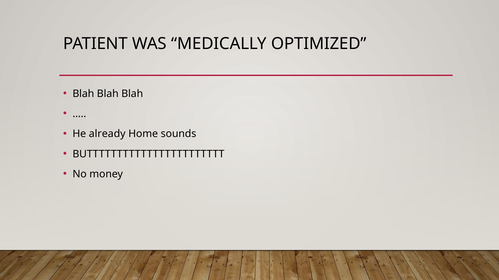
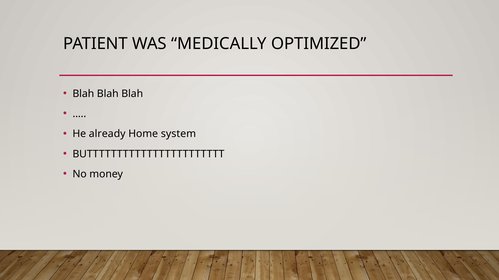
sounds: sounds -> system
